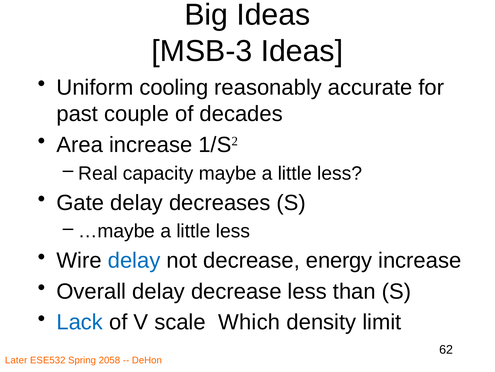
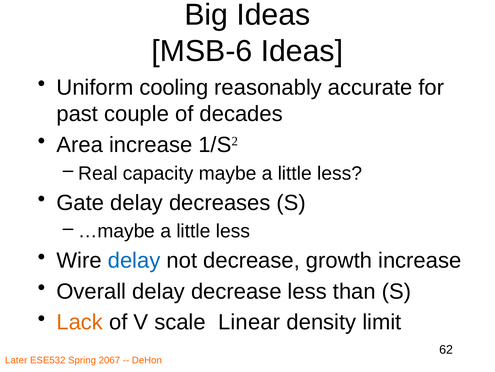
MSB-3: MSB-3 -> MSB-6
energy: energy -> growth
Lack colour: blue -> orange
Which: Which -> Linear
2058: 2058 -> 2067
